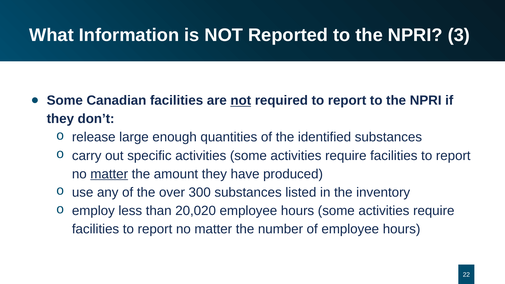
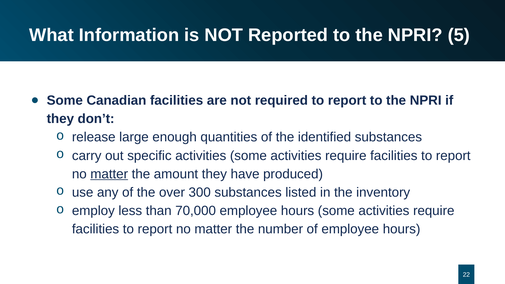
3: 3 -> 5
not at (241, 101) underline: present -> none
20,020: 20,020 -> 70,000
